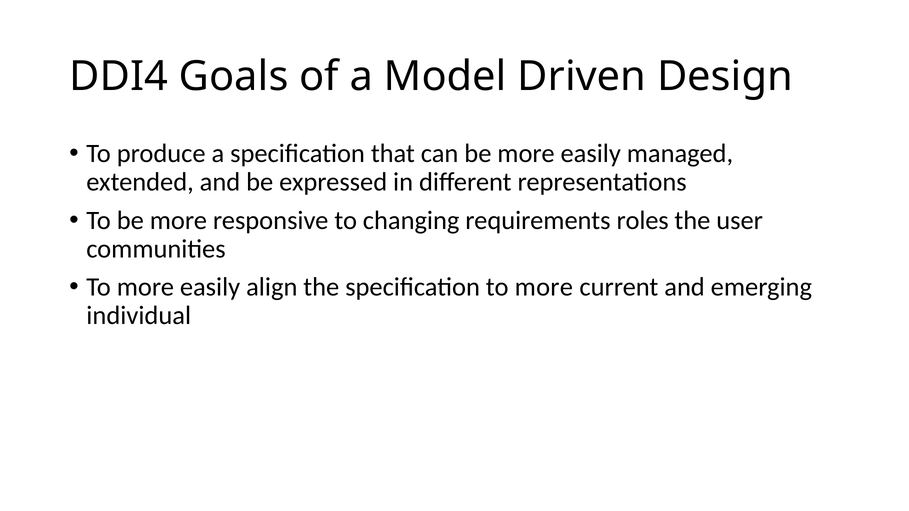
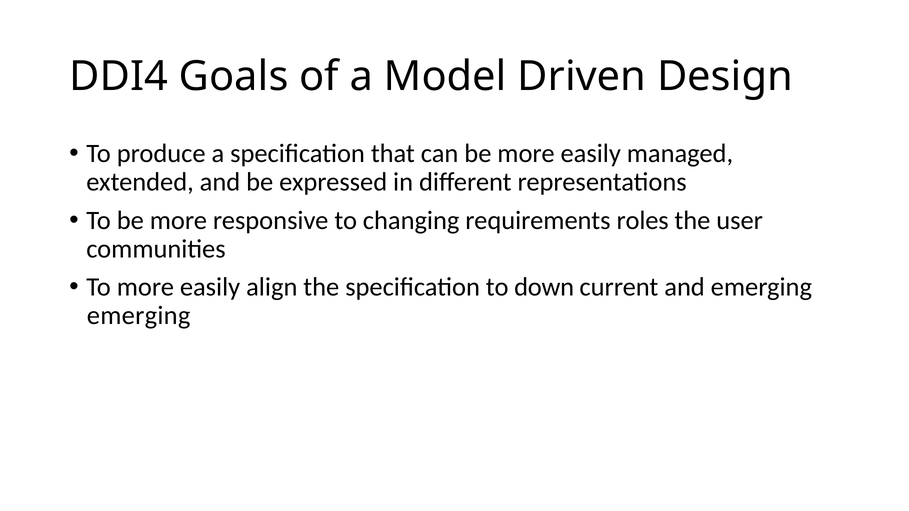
specification to more: more -> down
individual at (139, 316): individual -> emerging
